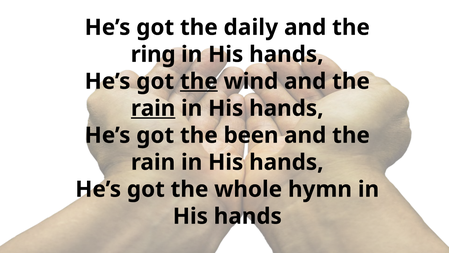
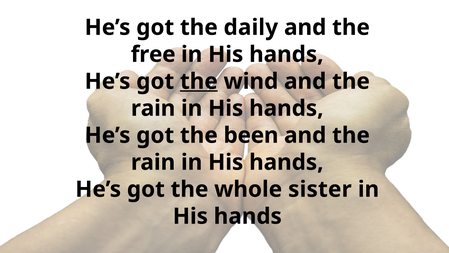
ring: ring -> free
rain at (153, 108) underline: present -> none
hymn: hymn -> sister
